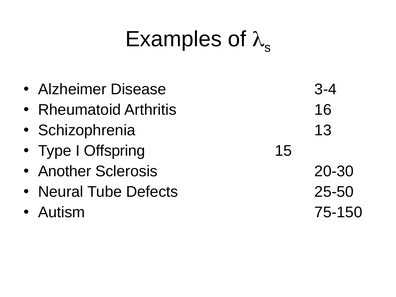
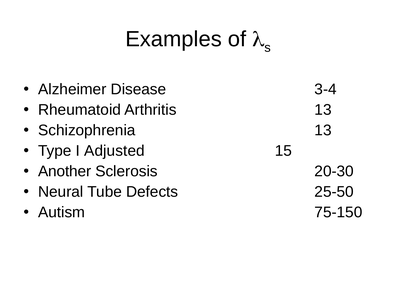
Arthritis 16: 16 -> 13
Offspring: Offspring -> Adjusted
